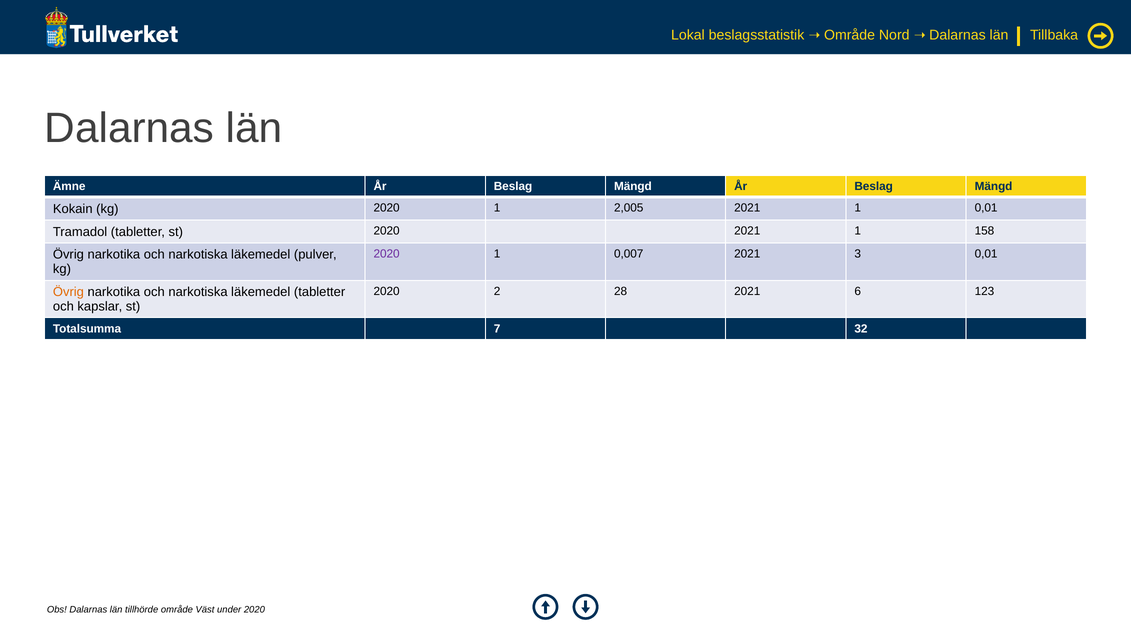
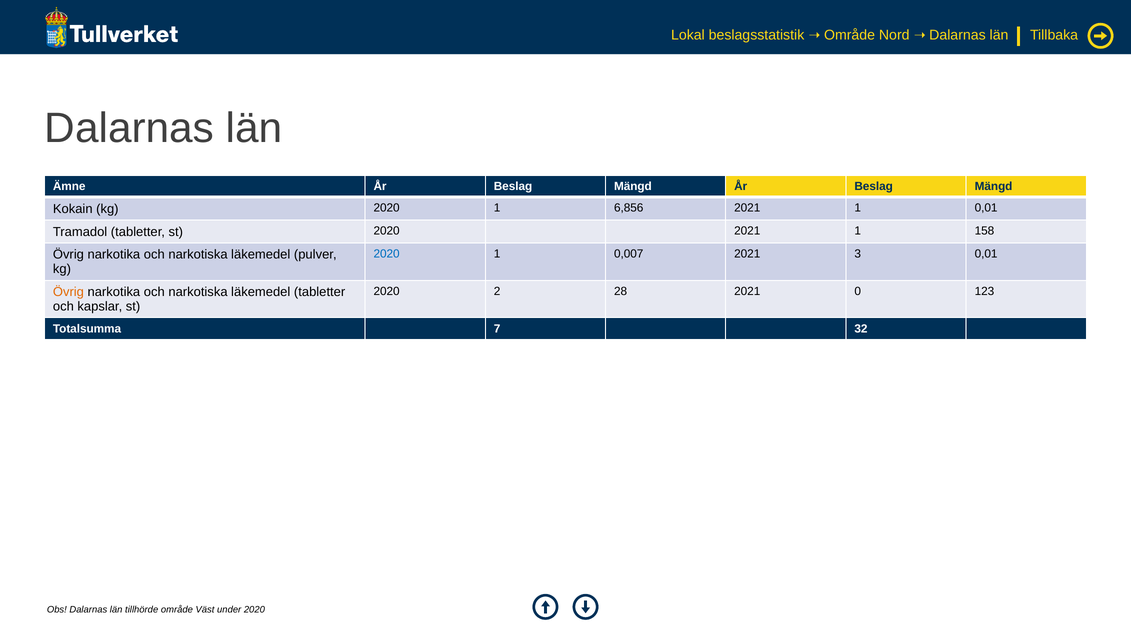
2,005: 2,005 -> 6,856
2020 at (387, 254) colour: purple -> blue
6: 6 -> 0
